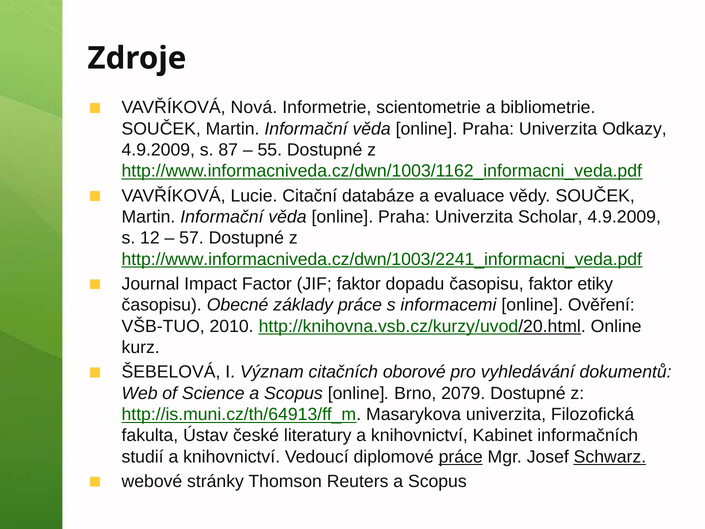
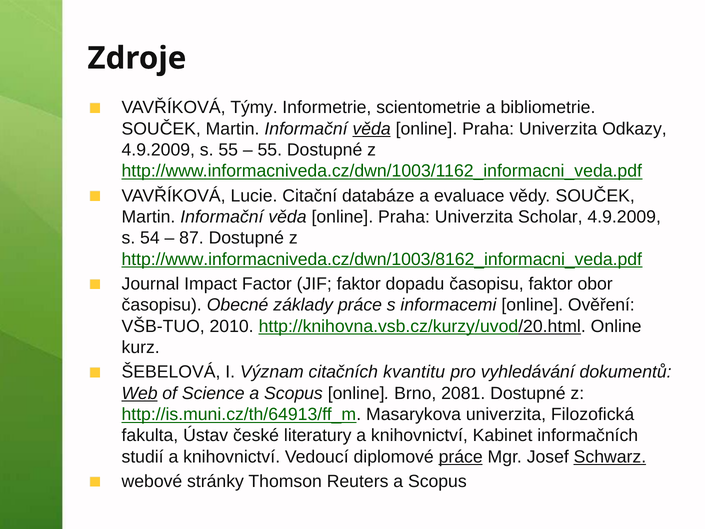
Nová: Nová -> Týmy
věda at (372, 129) underline: none -> present
s 87: 87 -> 55
12: 12 -> 54
57: 57 -> 87
http://www.informacniveda.cz/dwn/1003/2241_informacni_veda.pdf: http://www.informacniveda.cz/dwn/1003/2241_informacni_veda.pdf -> http://www.informacniveda.cz/dwn/1003/8162_informacni_veda.pdf
etiky: etiky -> obor
oborové: oborové -> kvantitu
Web underline: none -> present
2079: 2079 -> 2081
